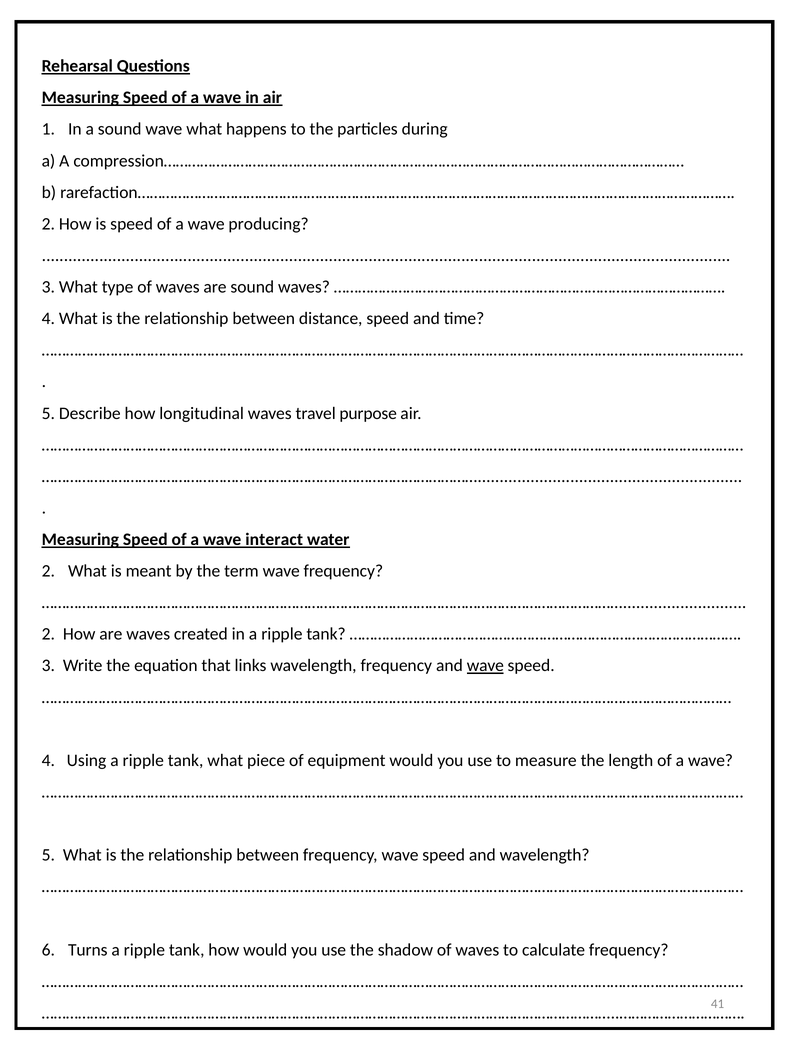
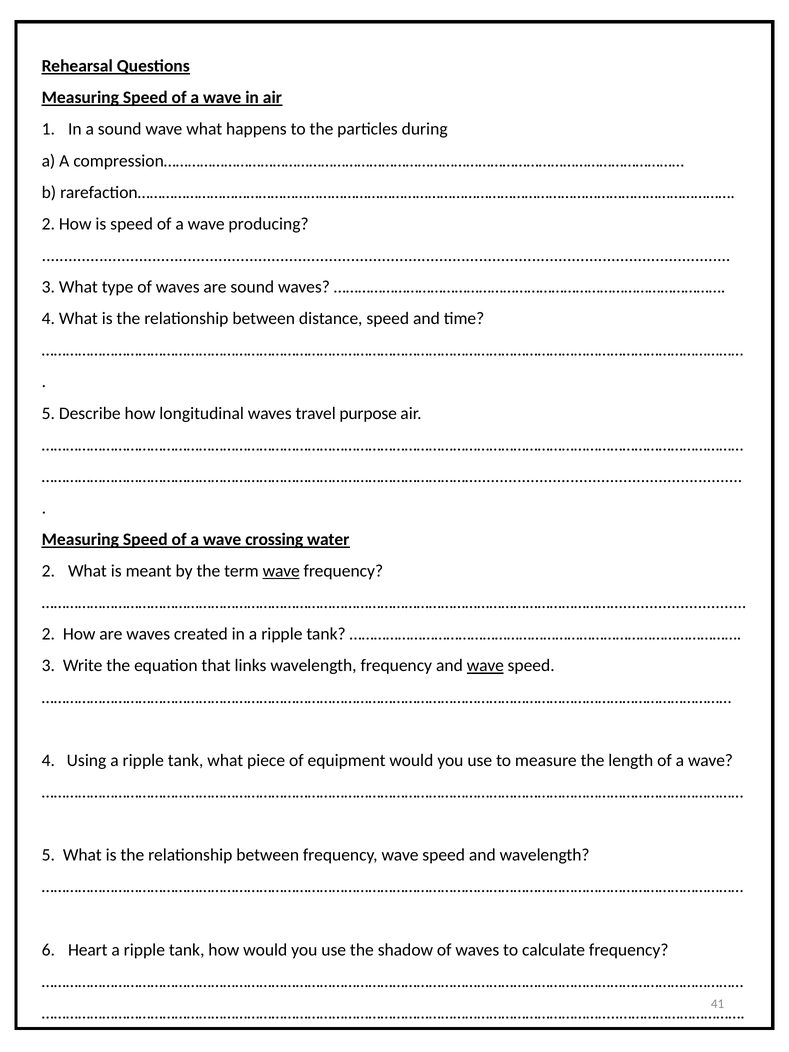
interact: interact -> crossing
wave at (281, 571) underline: none -> present
Turns: Turns -> Heart
